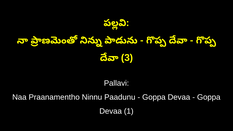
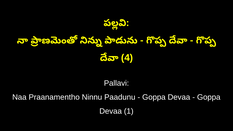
3: 3 -> 4
